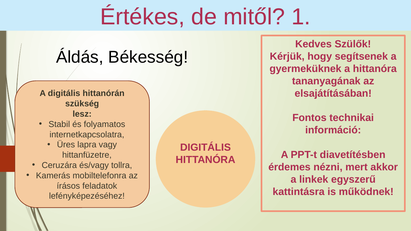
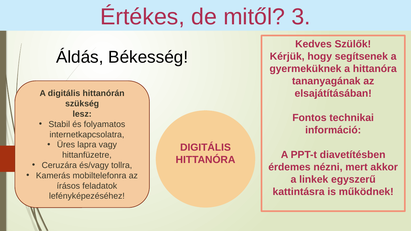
1: 1 -> 3
